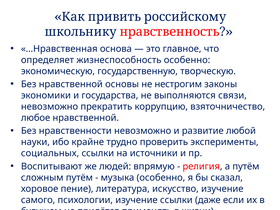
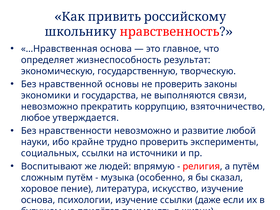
жизнеспособность особенно: особенно -> результат
не нестрогим: нестрогим -> проверить
любое нравственной: нравственной -> утверждается
самого at (38, 200): самого -> основа
